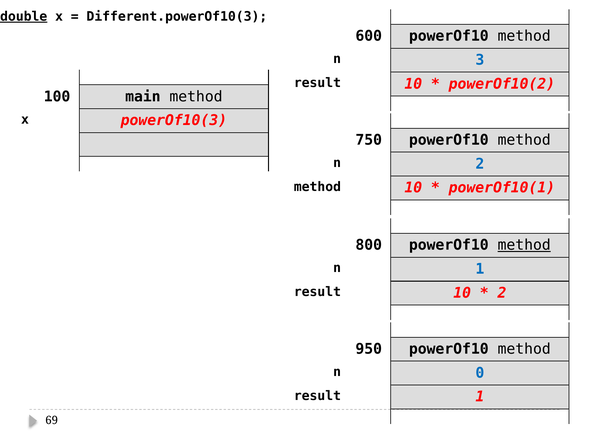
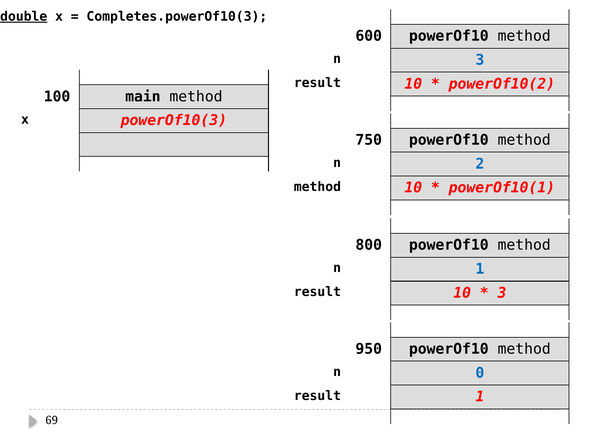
Different.powerOf10(3: Different.powerOf10(3 -> Completes.powerOf10(3
method at (524, 245) underline: present -> none
2 at (502, 293): 2 -> 3
